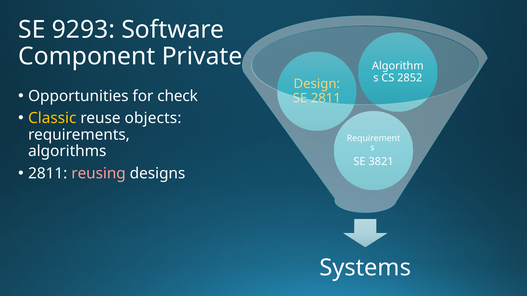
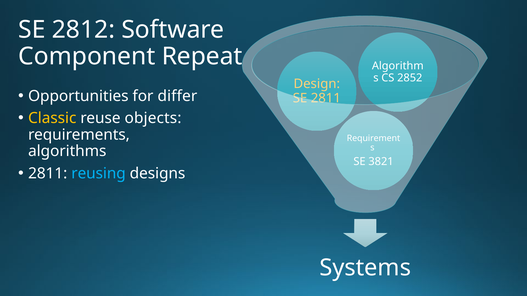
9293: 9293 -> 2812
Private: Private -> Repeat
check: check -> differ
reusing colour: pink -> light blue
